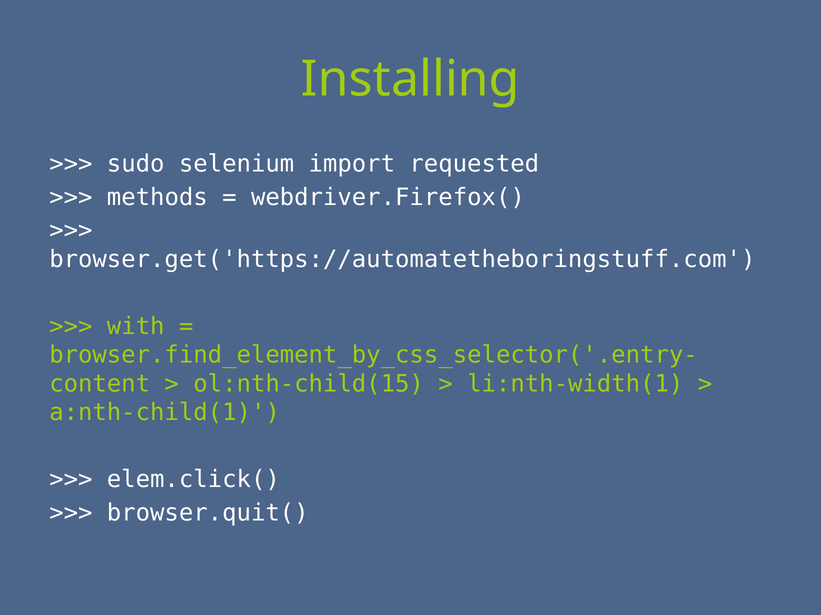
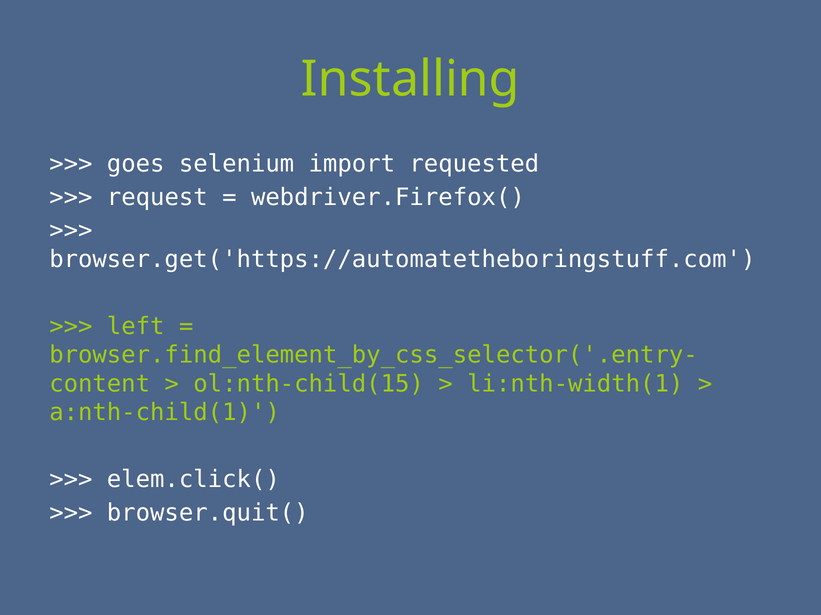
sudo: sudo -> goes
methods: methods -> request
with: with -> left
